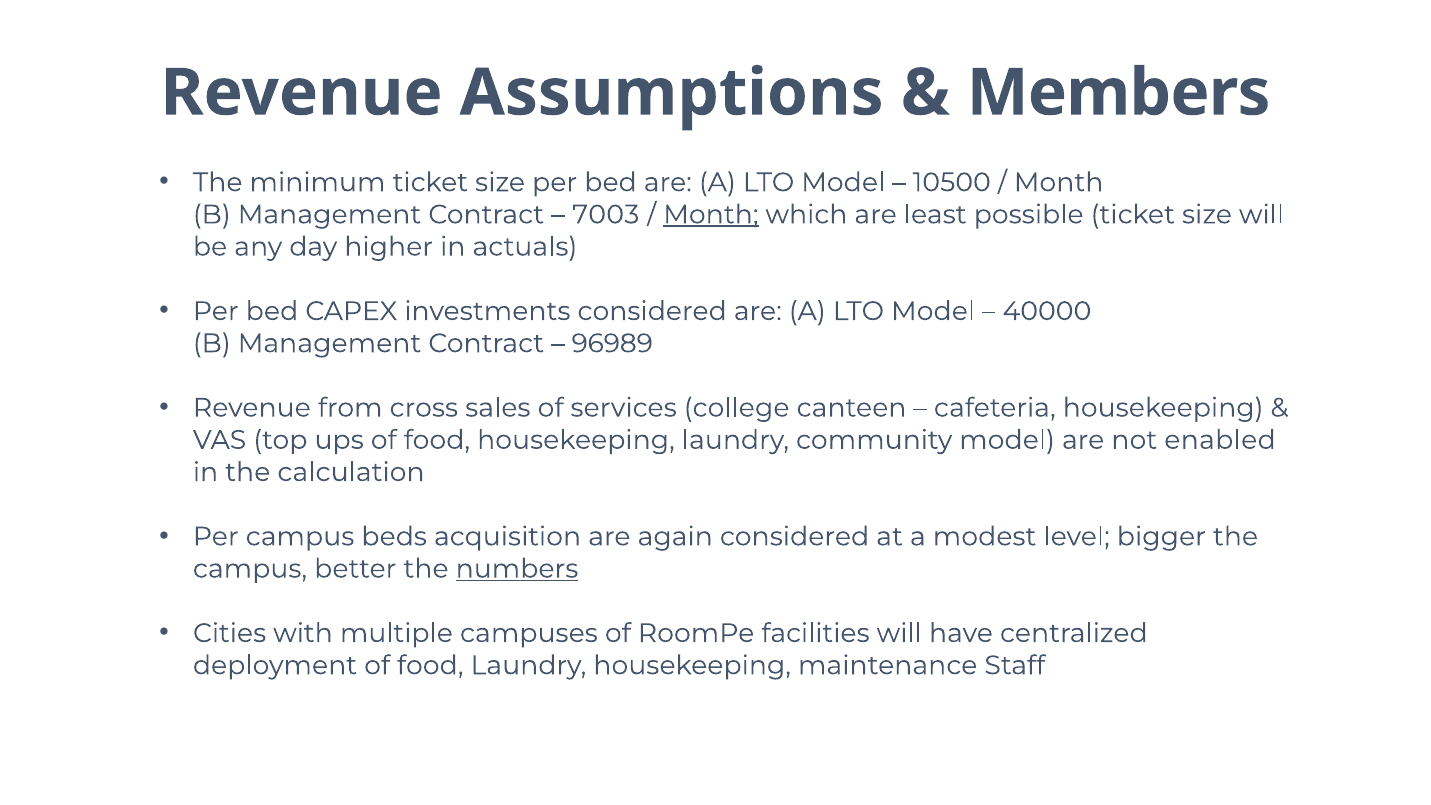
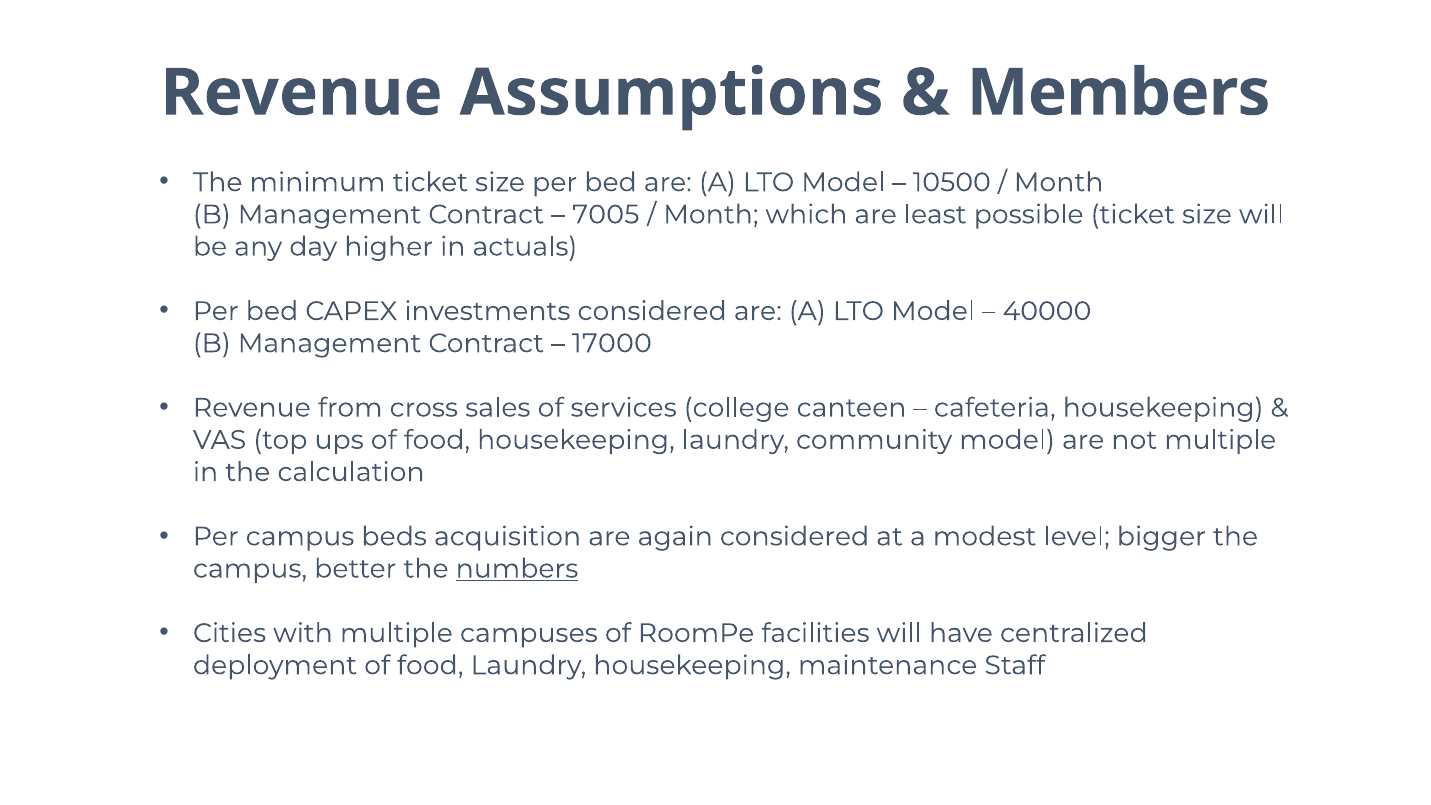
7003: 7003 -> 7005
Month at (711, 215) underline: present -> none
96989: 96989 -> 17000
not enabled: enabled -> multiple
